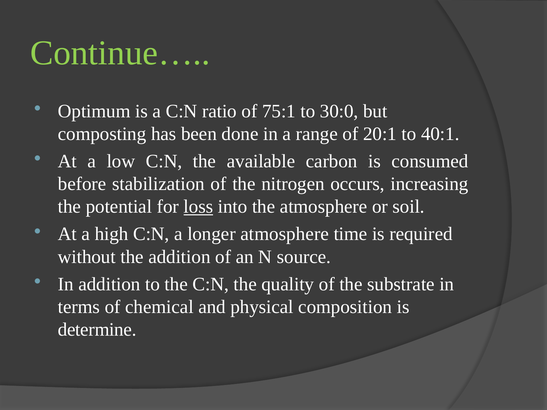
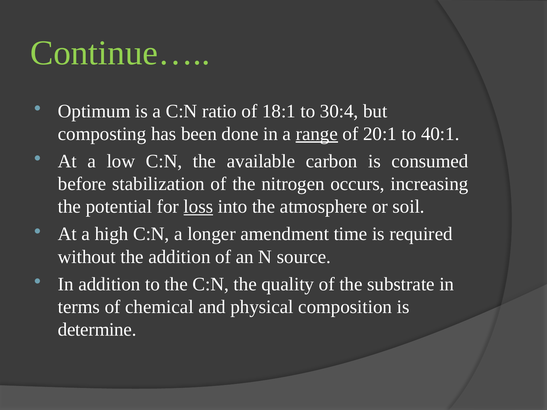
75:1: 75:1 -> 18:1
30:0: 30:0 -> 30:4
range underline: none -> present
longer atmosphere: atmosphere -> amendment
